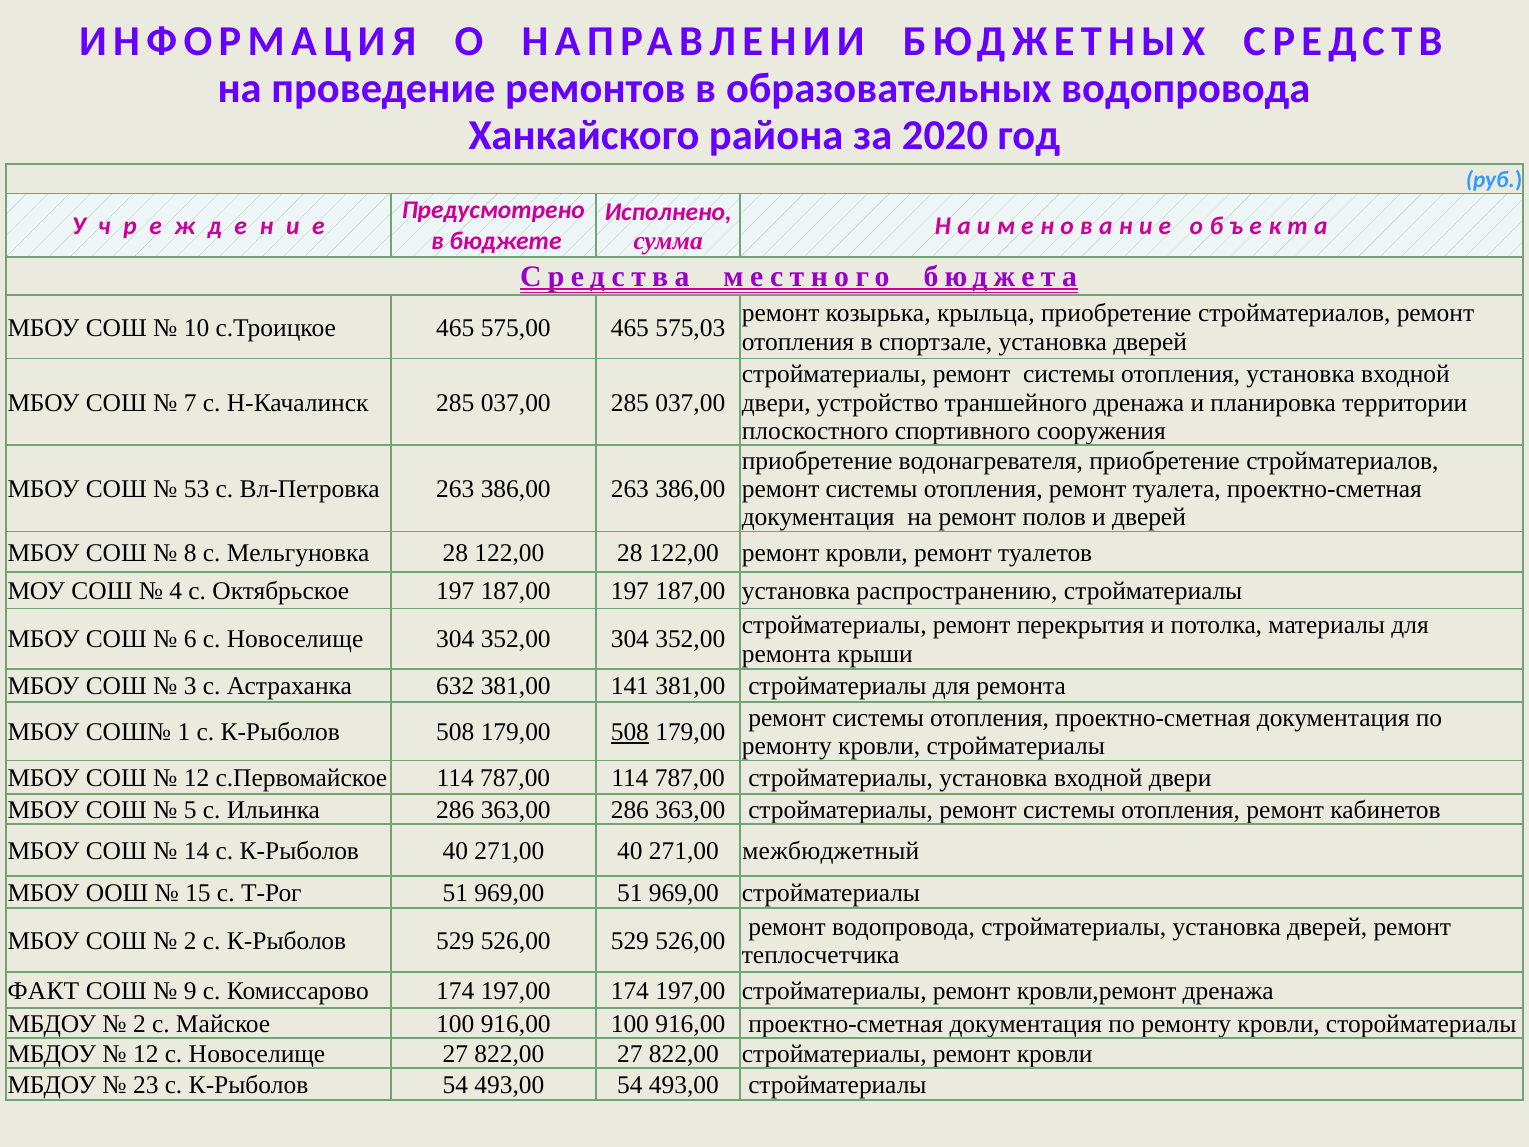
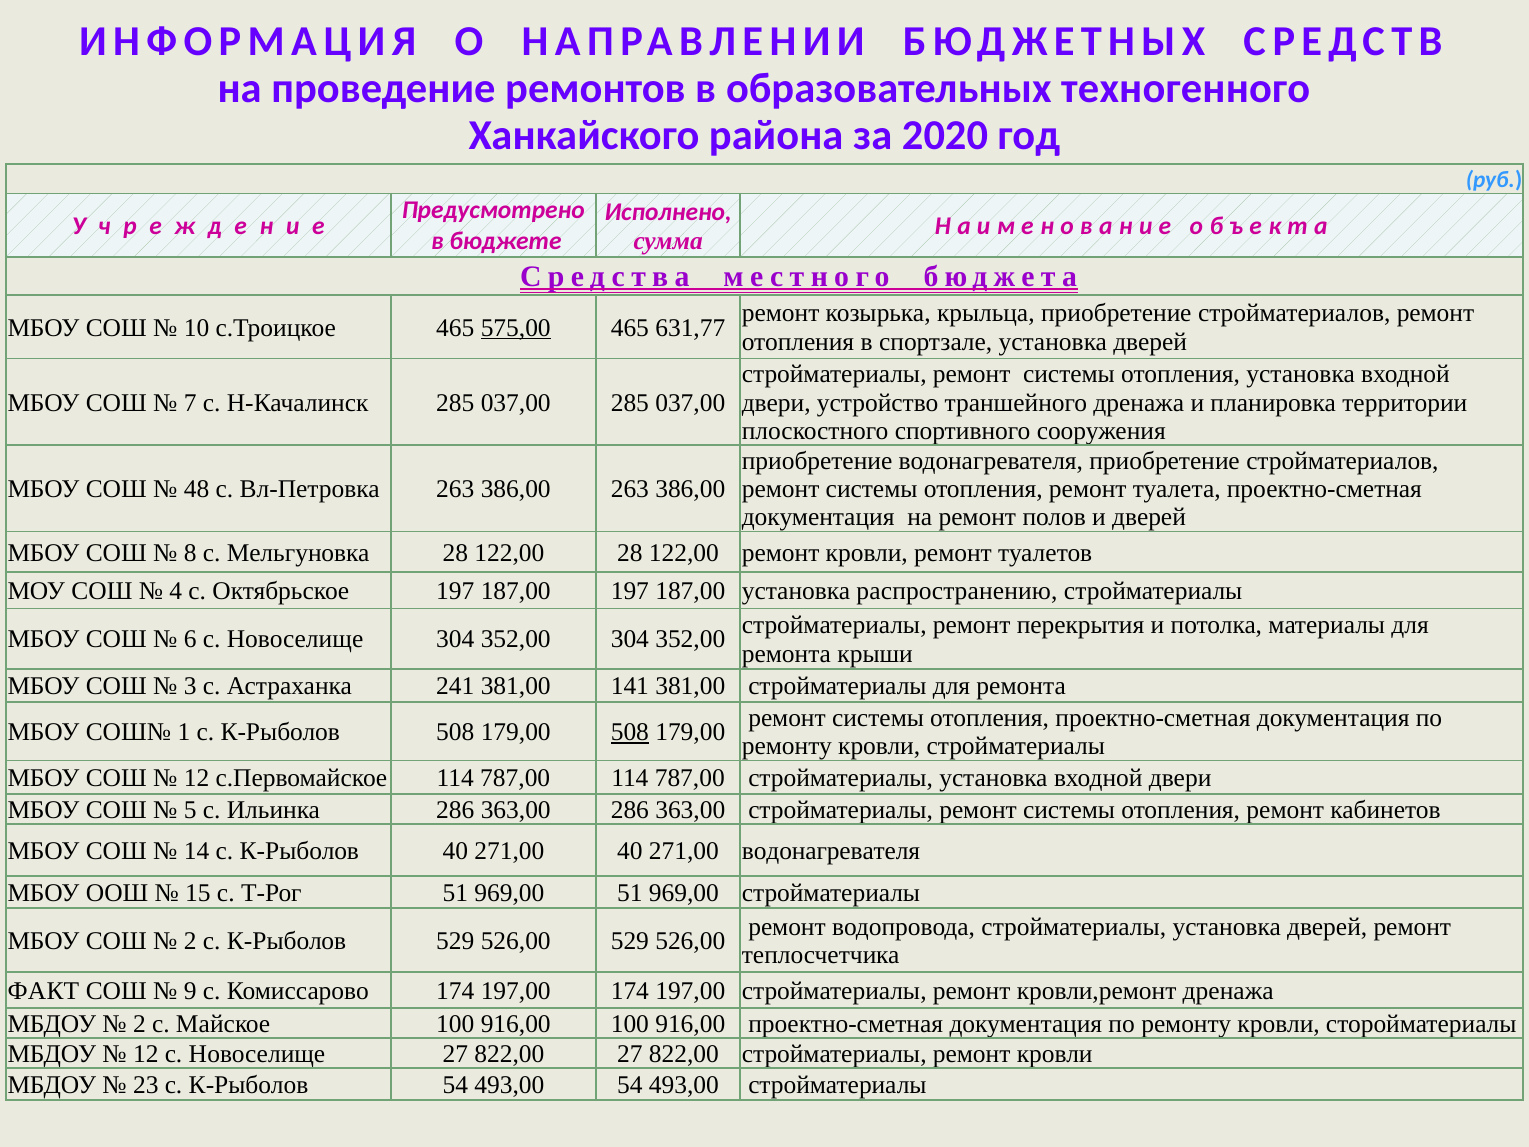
образовательных водопровода: водопровода -> техногенного
575,00 underline: none -> present
575,03: 575,03 -> 631,77
53: 53 -> 48
632: 632 -> 241
271,00 межбюджетный: межбюджетный -> водонагревателя
